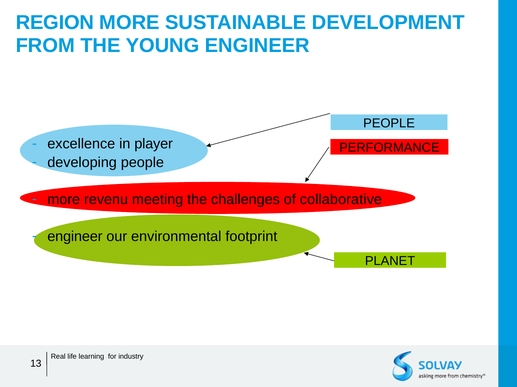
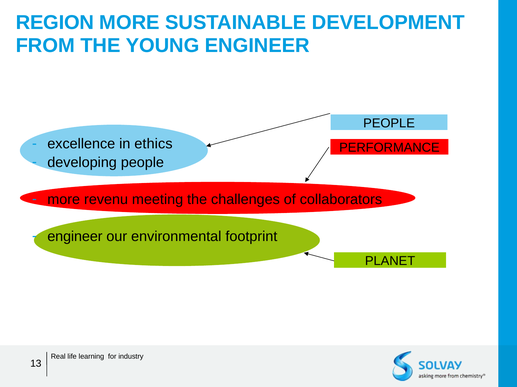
player: player -> ethics
collaborative: collaborative -> collaborators
